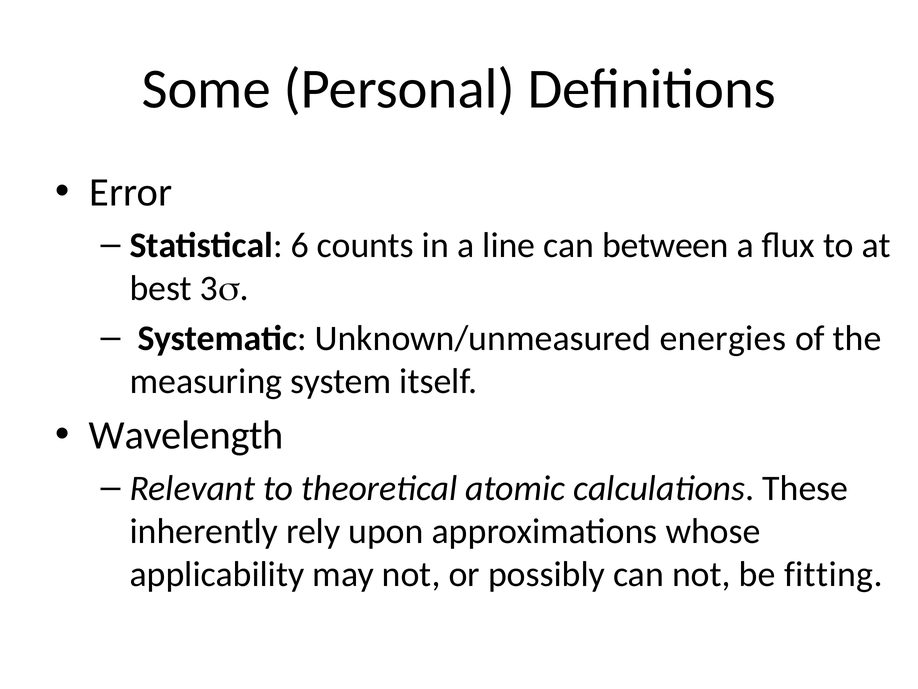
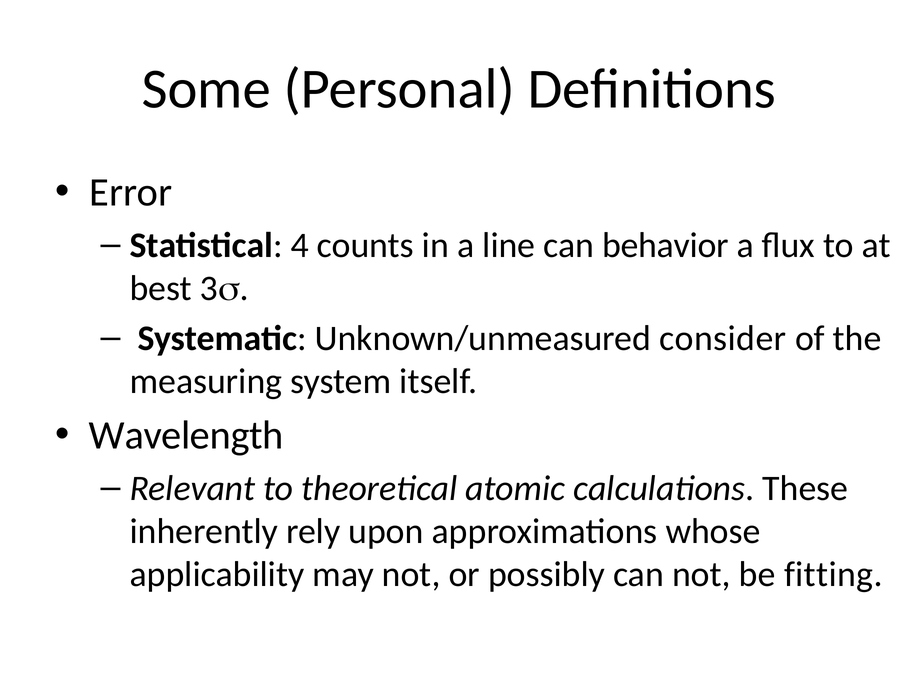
6: 6 -> 4
between: between -> behavior
energies: energies -> consider
